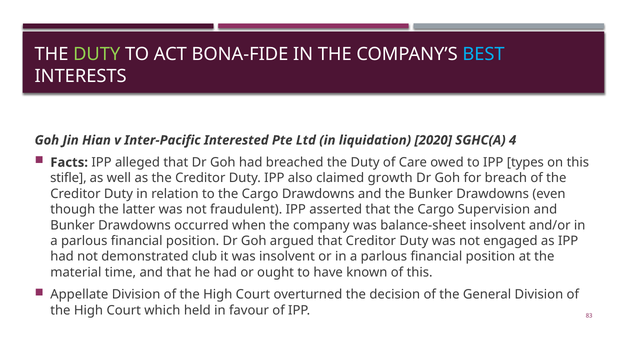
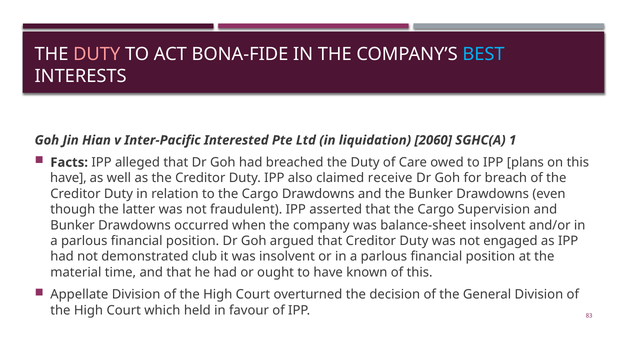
DUTY at (97, 54) colour: light green -> pink
2020: 2020 -> 2060
4: 4 -> 1
types: types -> plans
stifle at (68, 178): stifle -> have
growth: growth -> receive
